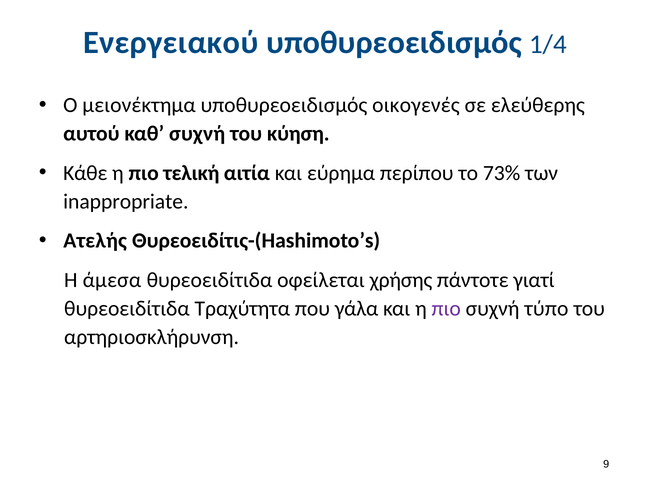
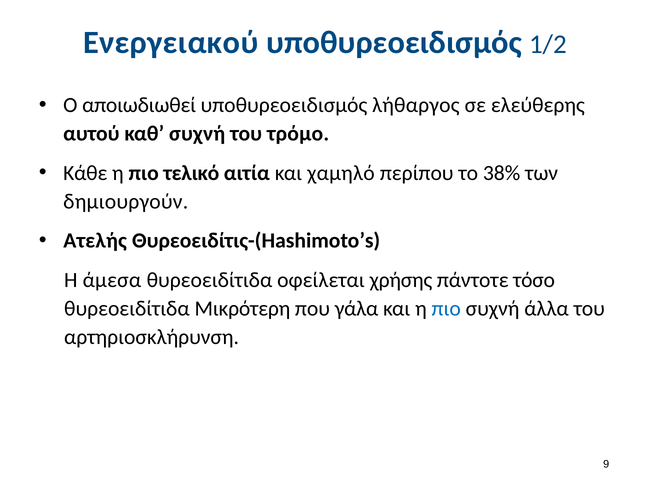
1/4: 1/4 -> 1/2
μειονέκτημα: μειονέκτημα -> αποιωδιωθεί
οικογενές: οικογενές -> λήθαργος
κύηση: κύηση -> τρόμο
τελική: τελική -> τελικό
εύρημα: εύρημα -> χαμηλό
73%: 73% -> 38%
inappropriate: inappropriate -> δημιουργούν
γιατί: γιατί -> τόσο
Τραχύτητα: Τραχύτητα -> Μικρότερη
πιο at (446, 308) colour: purple -> blue
τύπο: τύπο -> άλλα
